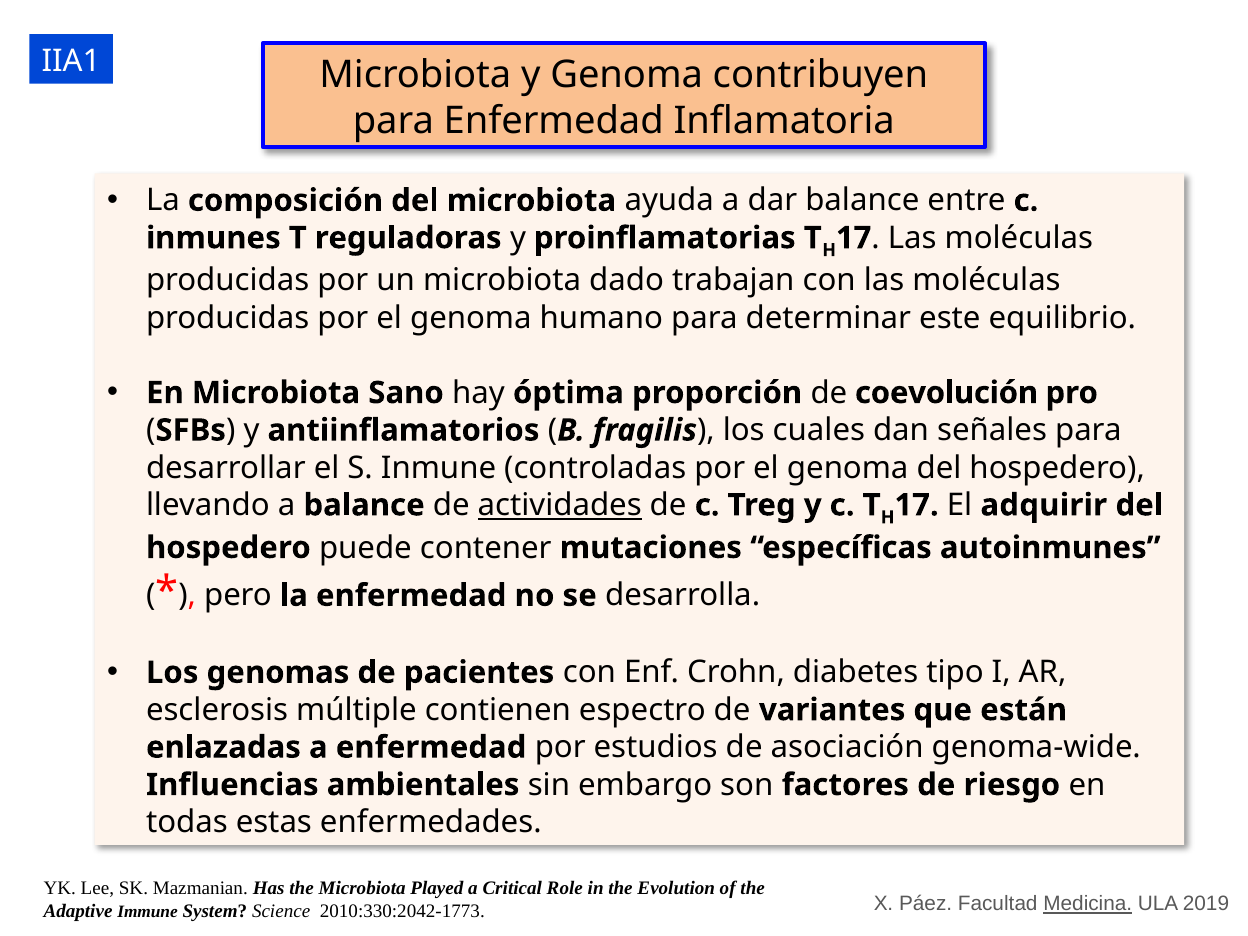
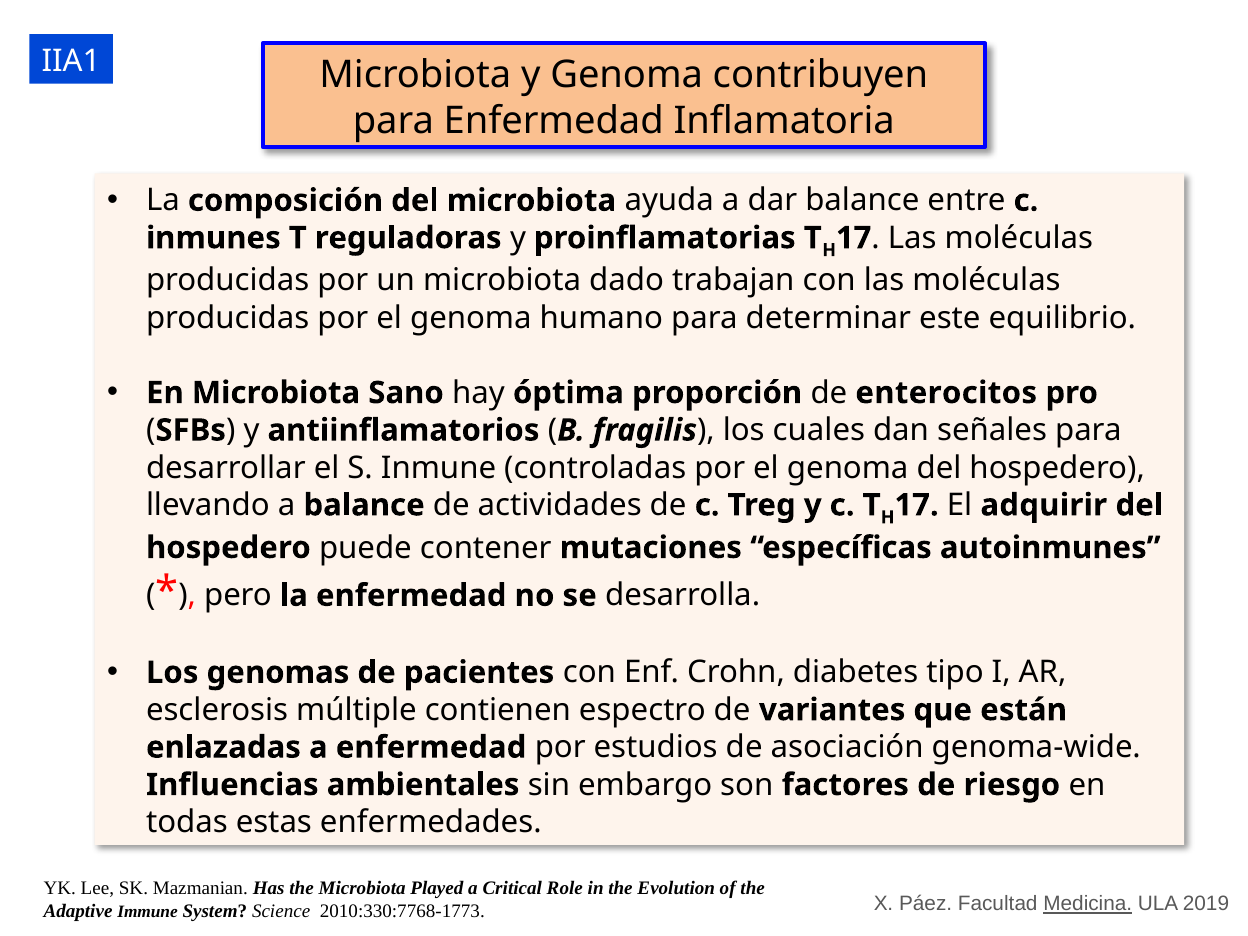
coevolución: coevolución -> enterocitos
actividades underline: present -> none
2010:330:2042-1773: 2010:330:2042-1773 -> 2010:330:7768-1773
